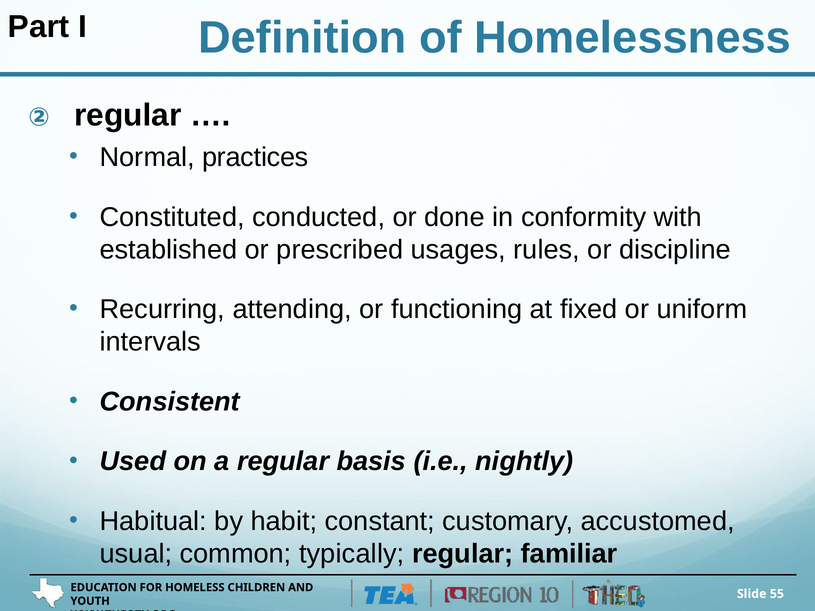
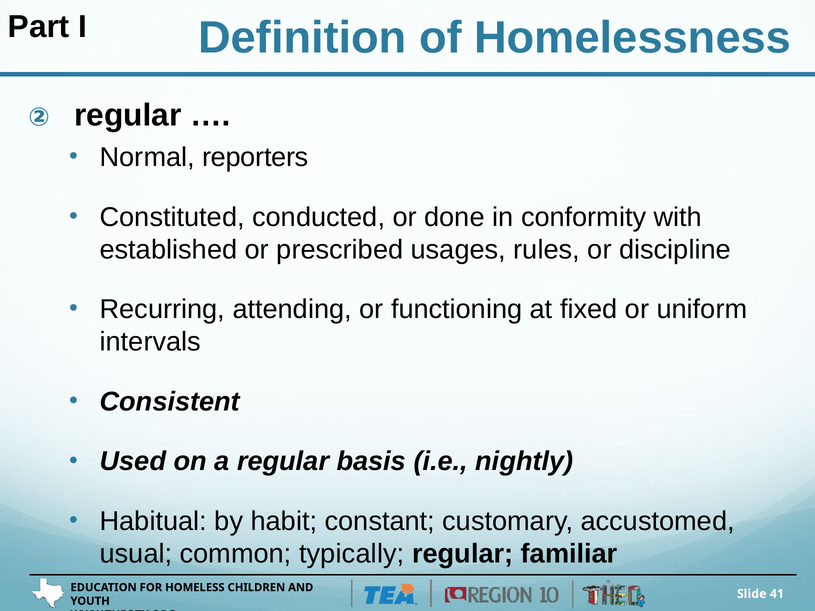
practices: practices -> reporters
55: 55 -> 41
